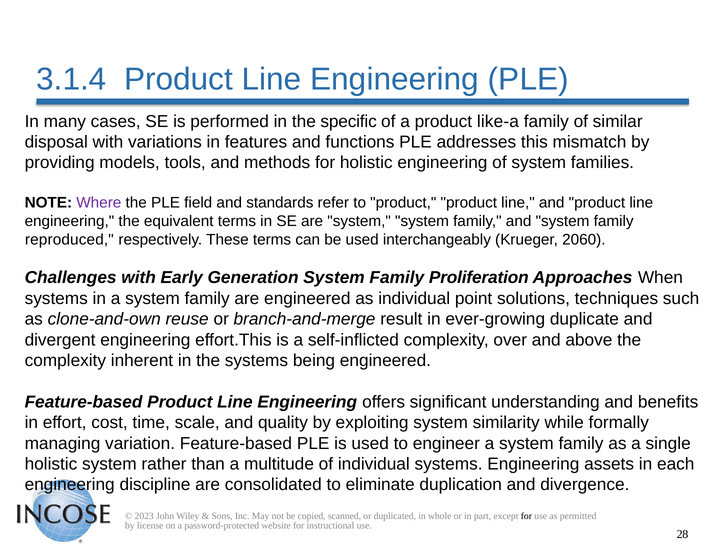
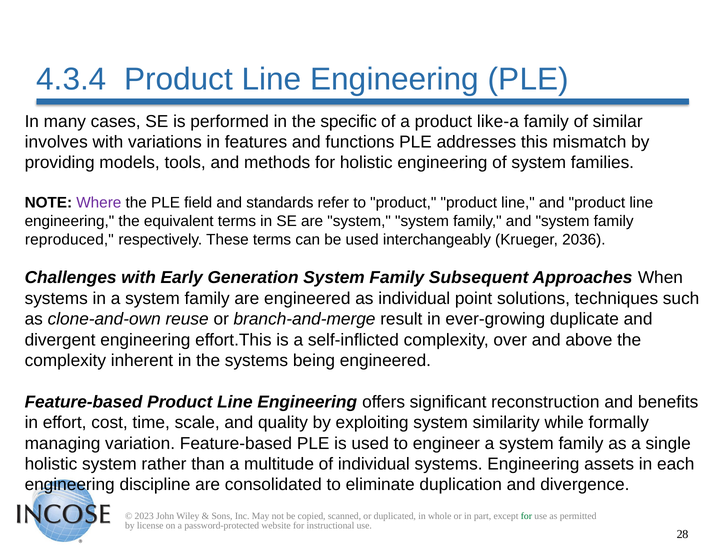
3.1.4: 3.1.4 -> 4.3.4
disposal: disposal -> involves
2060: 2060 -> 2036
Proliferation: Proliferation -> Subsequent
understanding: understanding -> reconstruction
for at (526, 516) colour: black -> green
